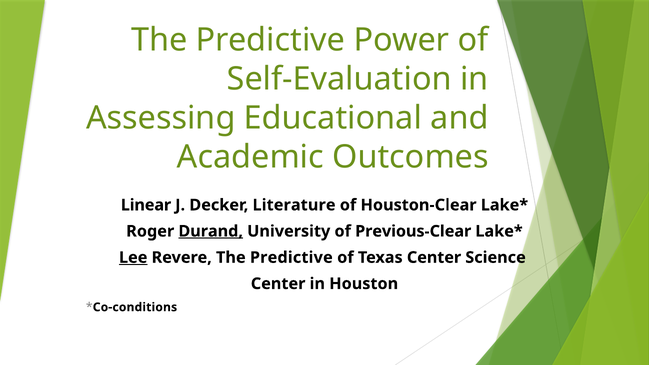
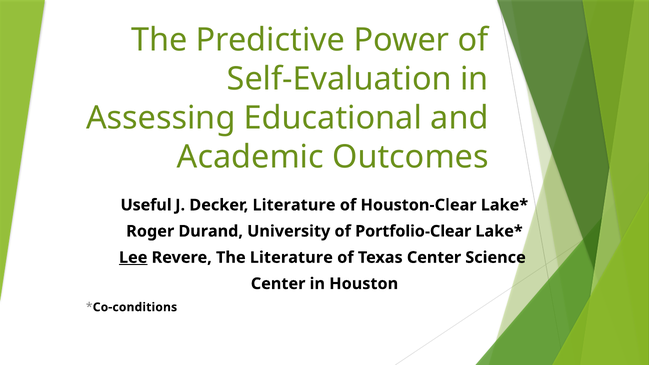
Linear: Linear -> Useful
Durand underline: present -> none
Previous-Clear: Previous-Clear -> Portfolio-Clear
Revere The Predictive: Predictive -> Literature
